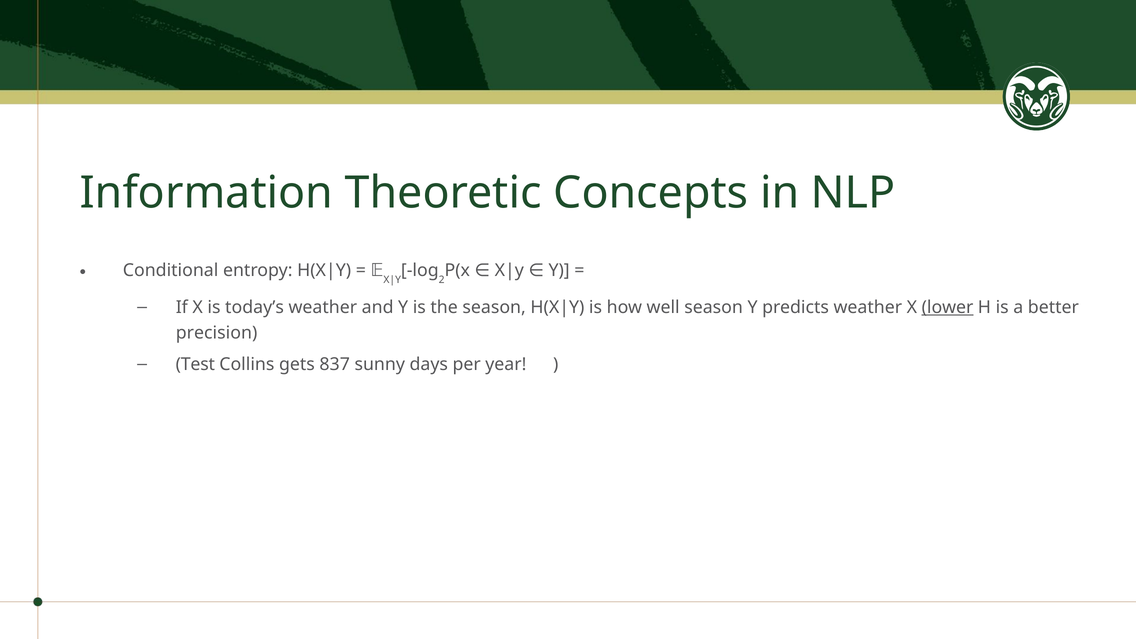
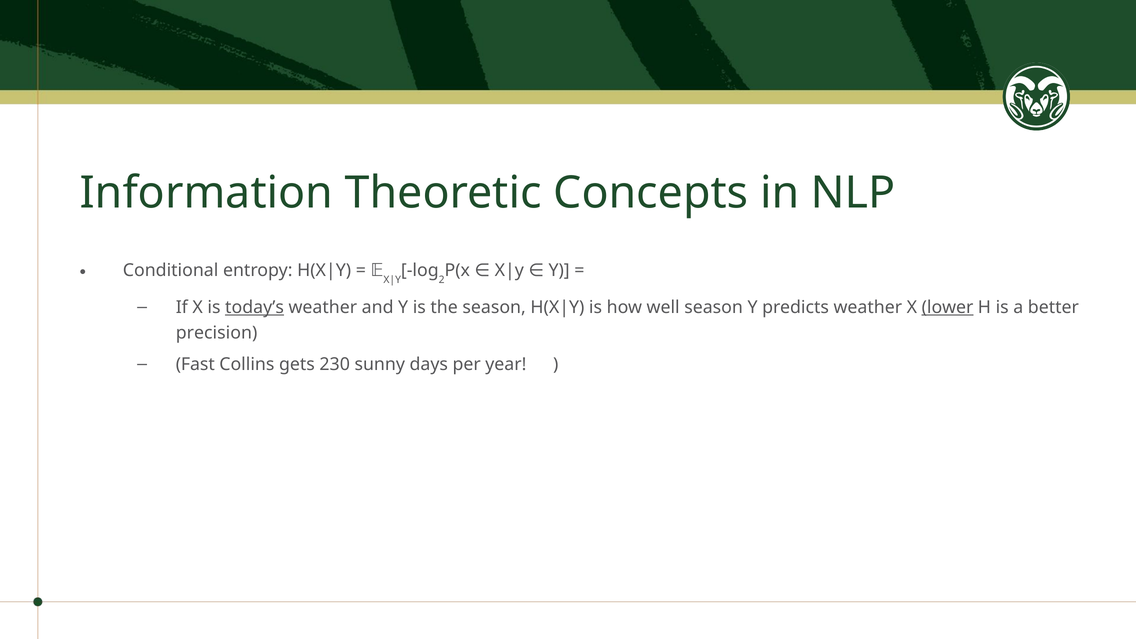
today’s underline: none -> present
Test: Test -> Fast
837: 837 -> 230
